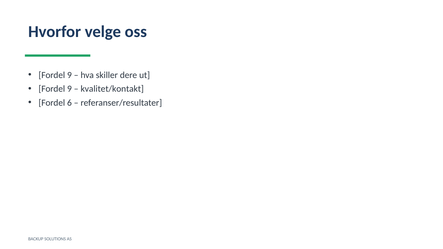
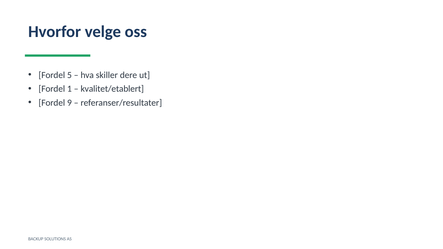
9 at (69, 75): 9 -> 5
9 at (69, 89): 9 -> 1
kvalitet/kontakt: kvalitet/kontakt -> kvalitet/etablert
6: 6 -> 9
